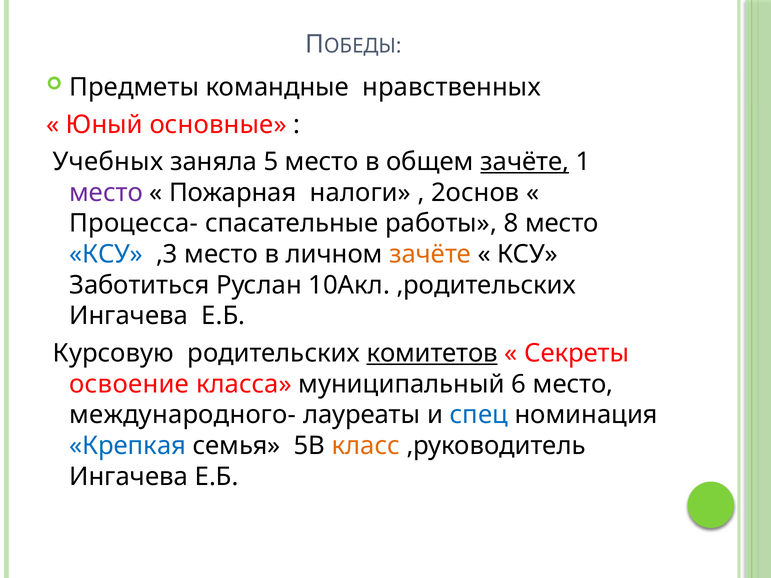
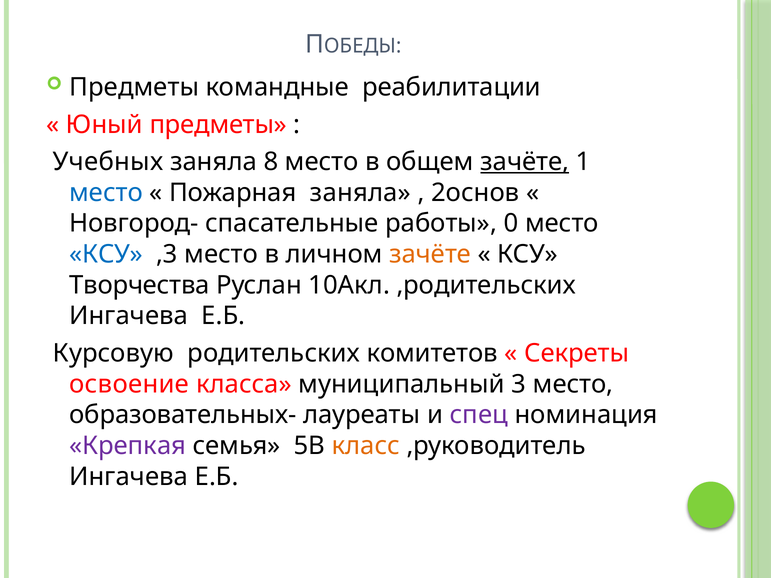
нравственных: нравственных -> реабилитации
Юный основные: основные -> предметы
5: 5 -> 8
место at (106, 193) colour: purple -> blue
Пожарная налоги: налоги -> заняла
Процесса-: Процесса- -> Новгород-
8: 8 -> 0
Заботиться: Заботиться -> Творчества
комитетов underline: present -> none
6: 6 -> 3
международного-: международного- -> образовательных-
спец colour: blue -> purple
Крепкая colour: blue -> purple
